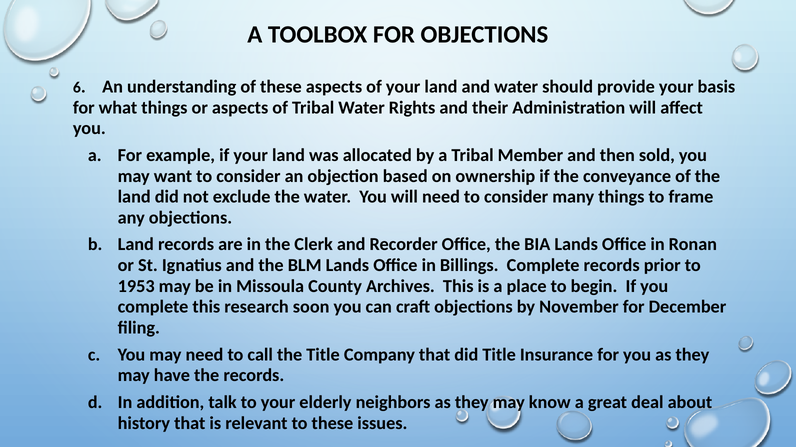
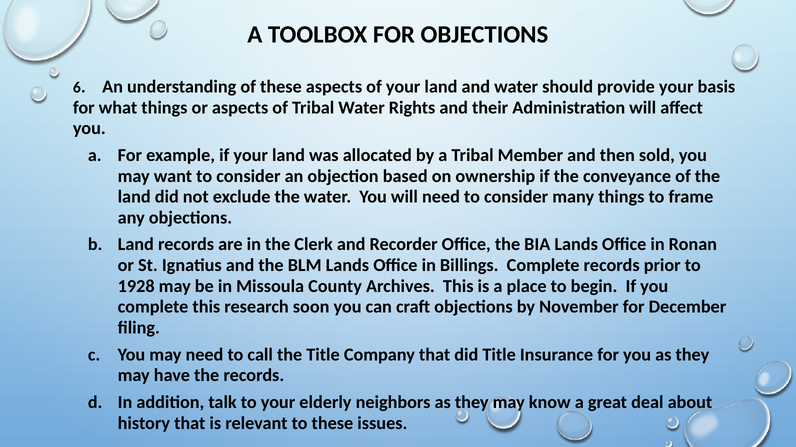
1953: 1953 -> 1928
